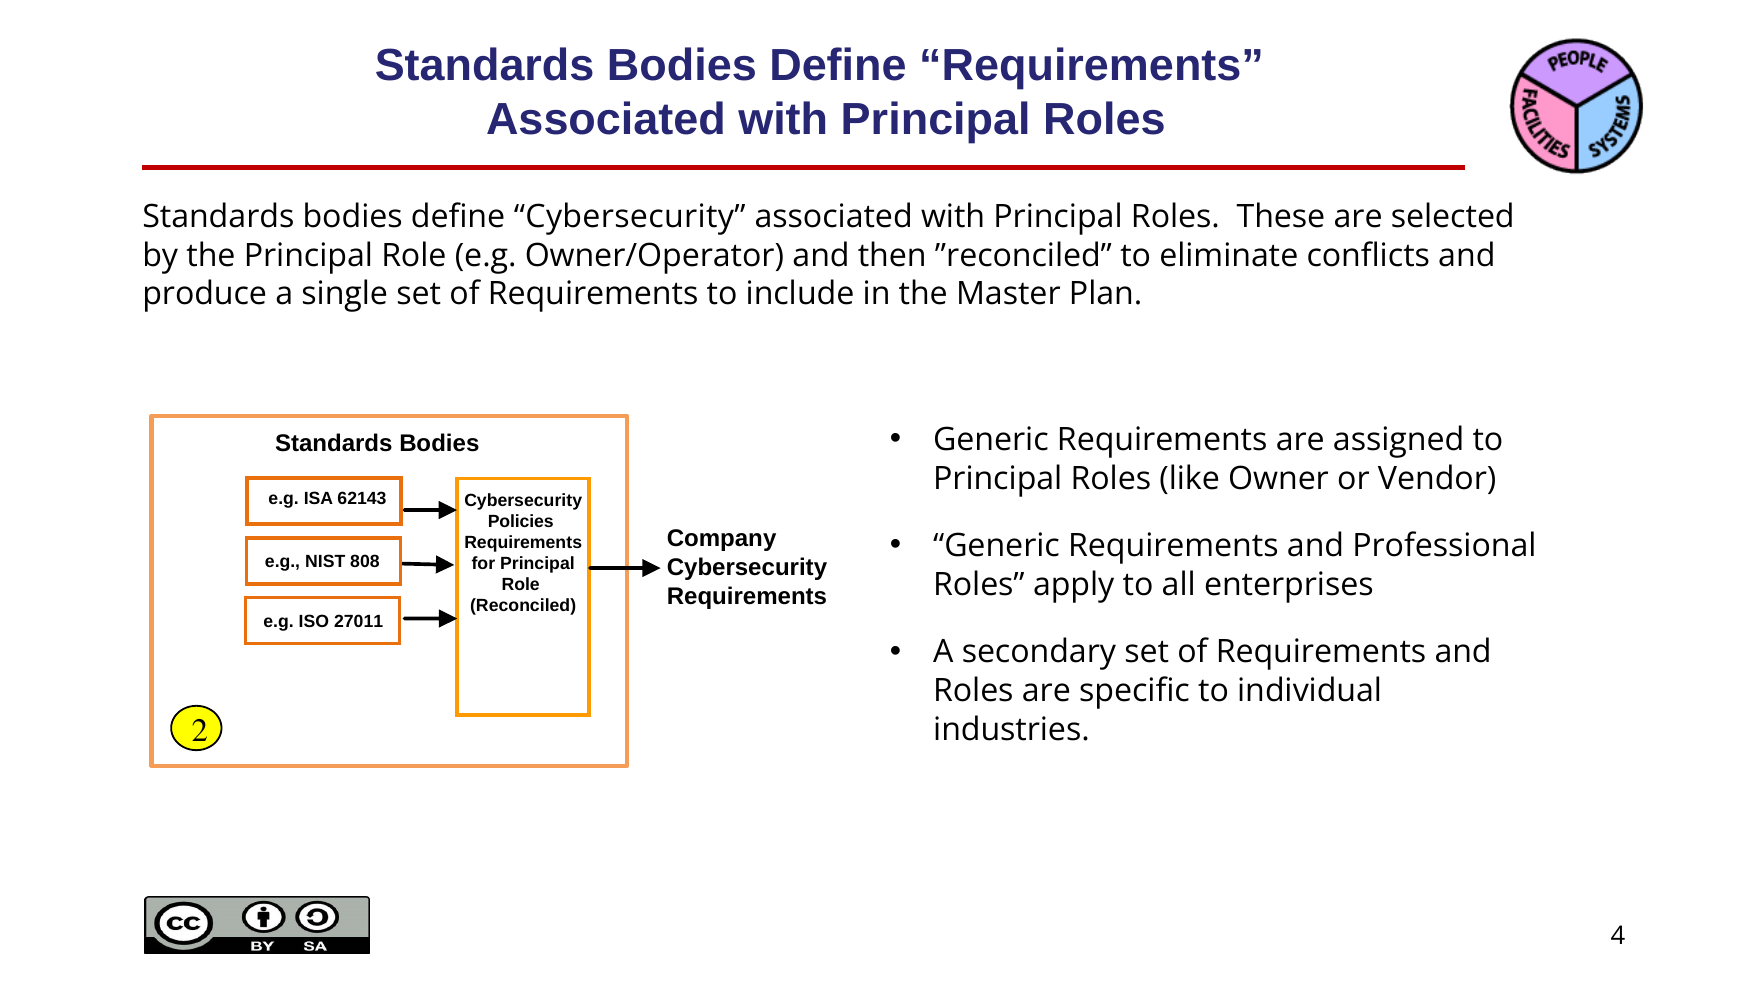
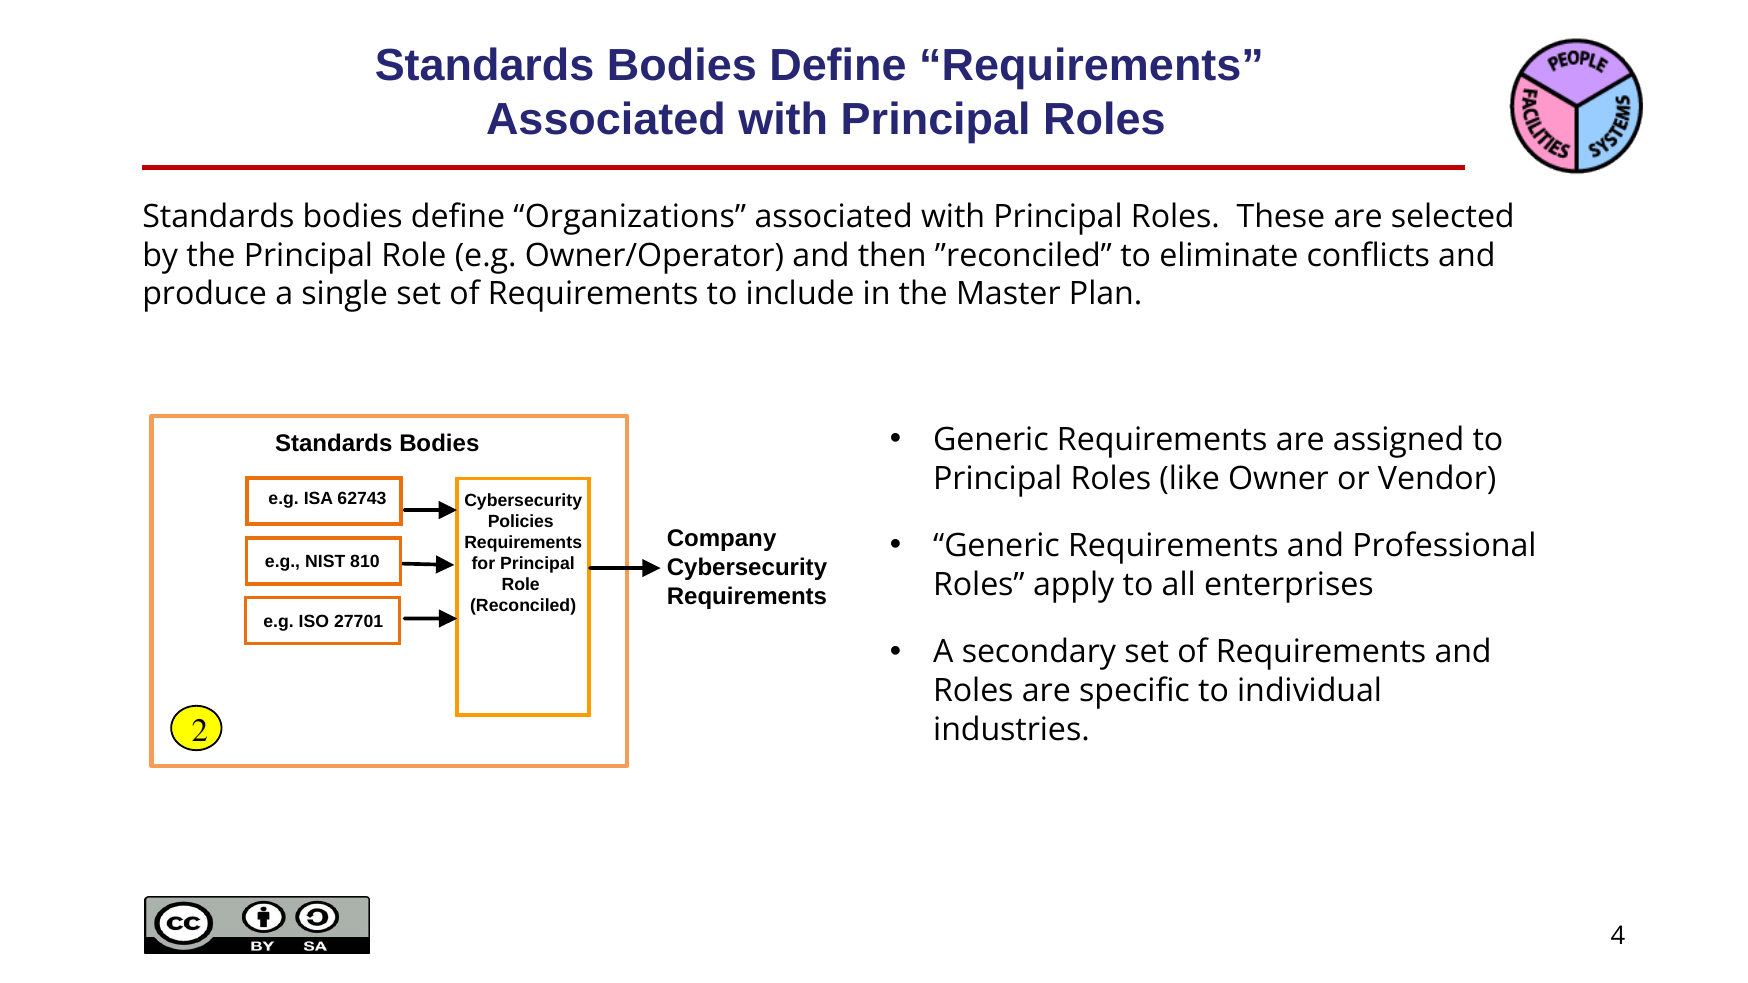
define Cybersecurity: Cybersecurity -> Organizations
62143: 62143 -> 62743
808: 808 -> 810
27011: 27011 -> 27701
